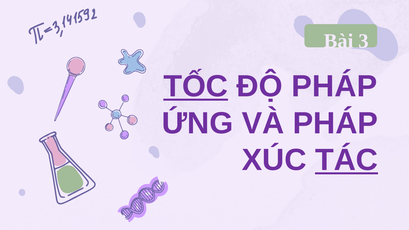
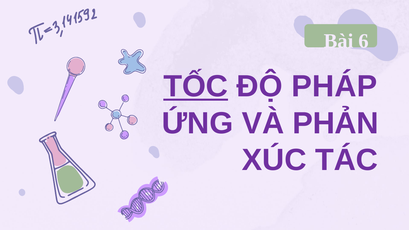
3: 3 -> 6
VÀ PHÁP: PHÁP -> PHẢN
TÁC underline: present -> none
